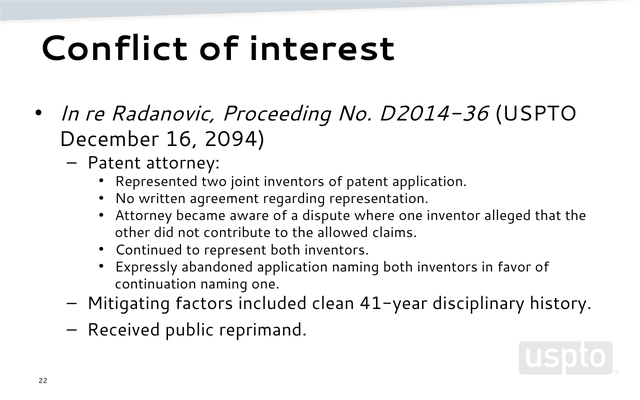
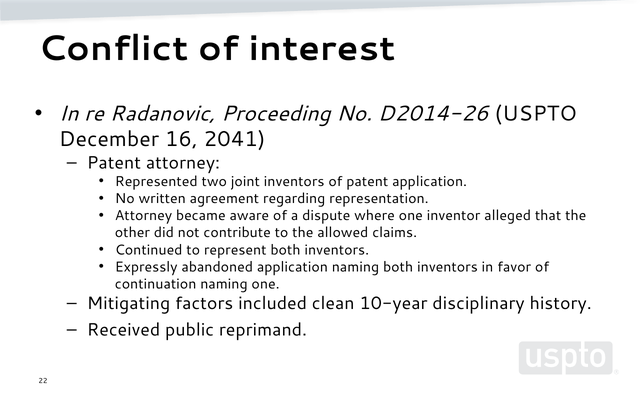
D2014-36: D2014-36 -> D2014-26
2094: 2094 -> 2041
41-year: 41-year -> 10-year
